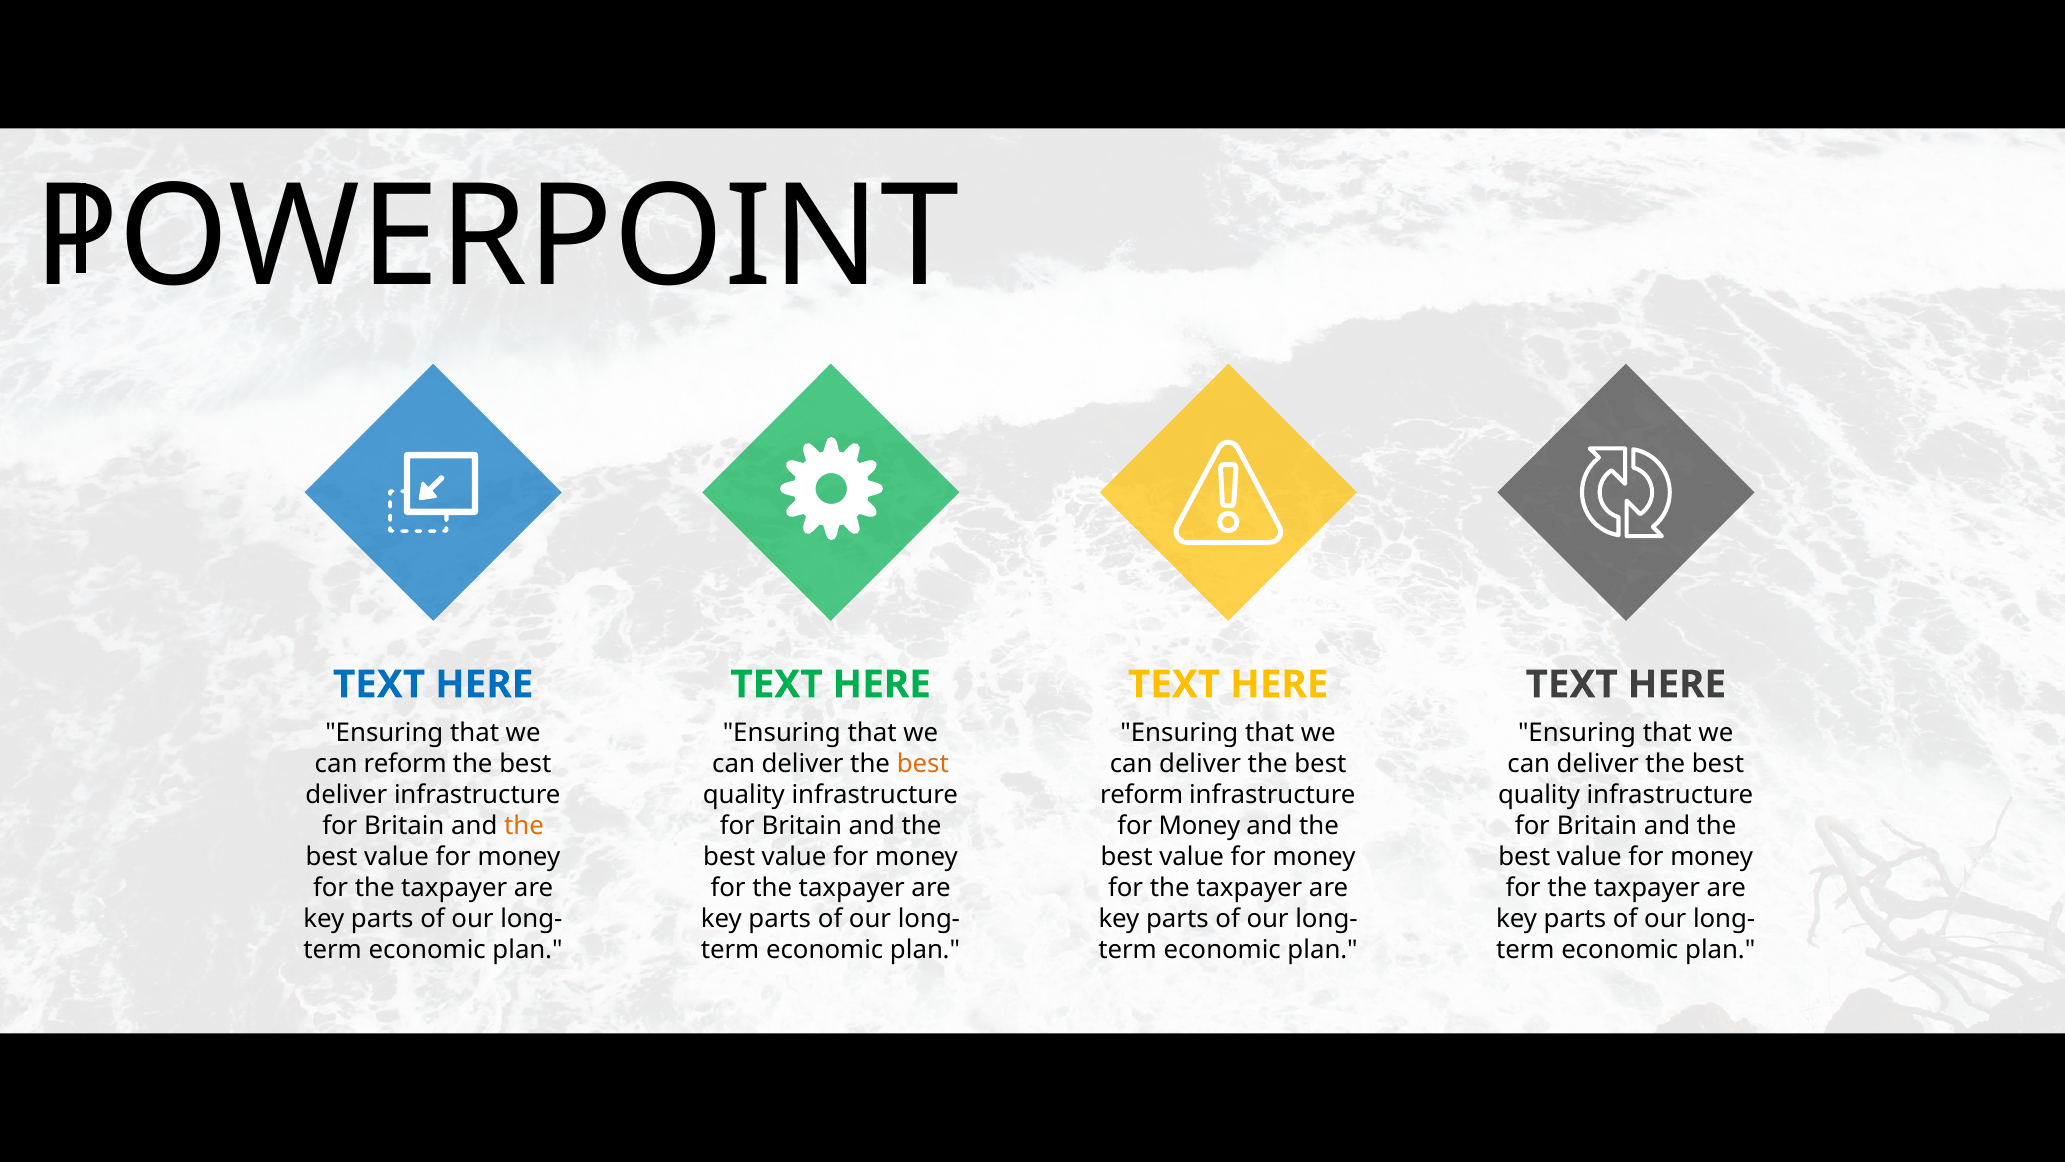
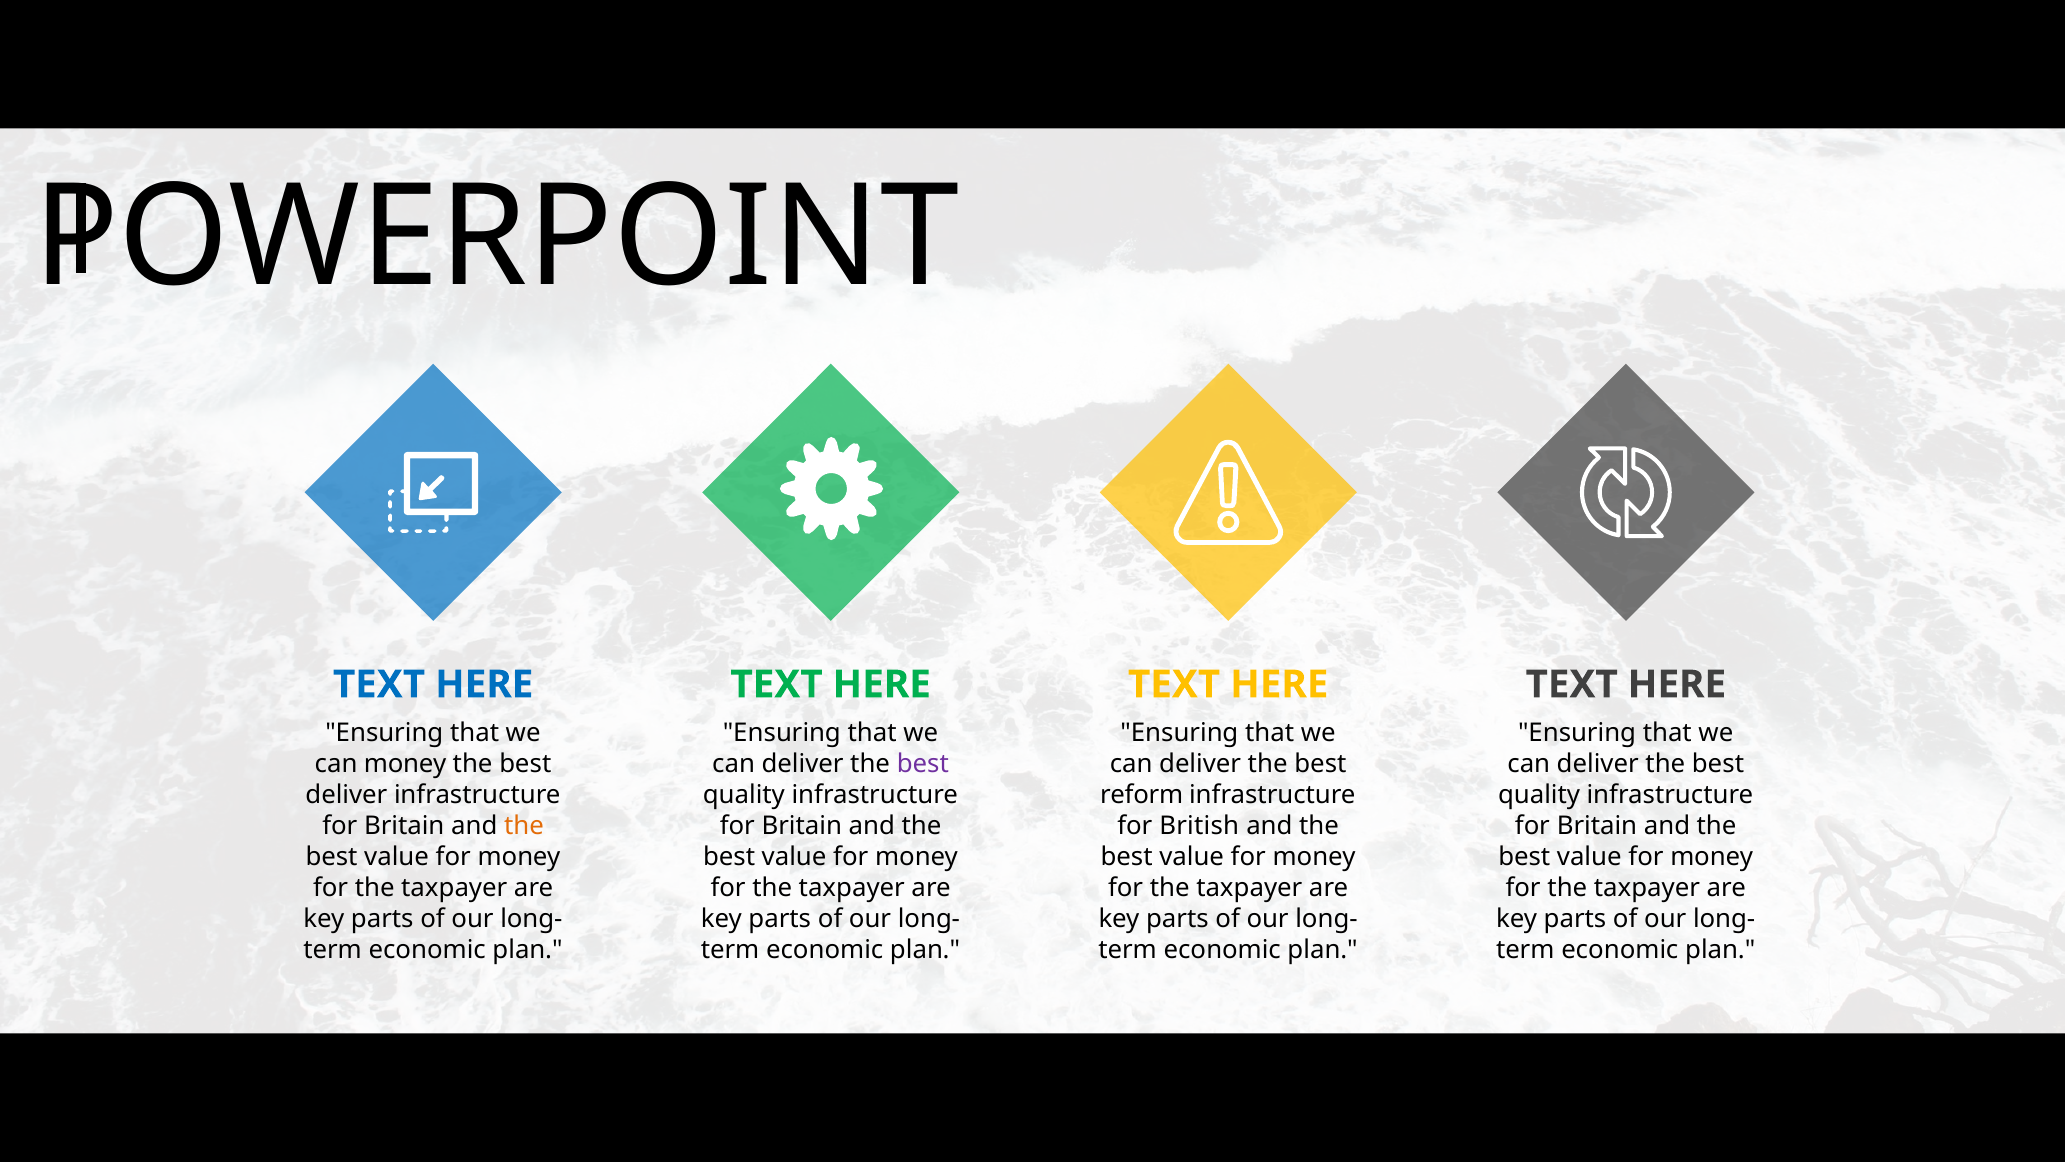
can reform: reform -> money
best at (923, 764) colour: orange -> purple
Money at (1199, 826): Money -> British
